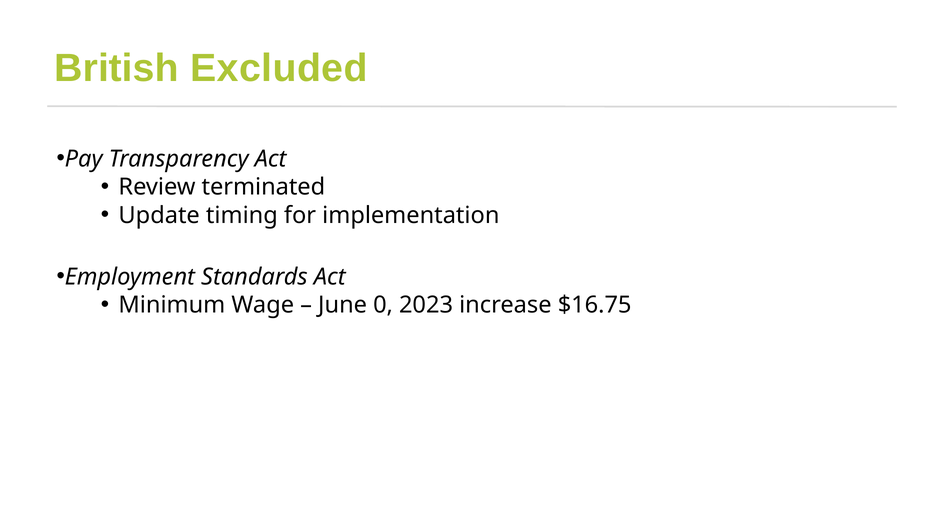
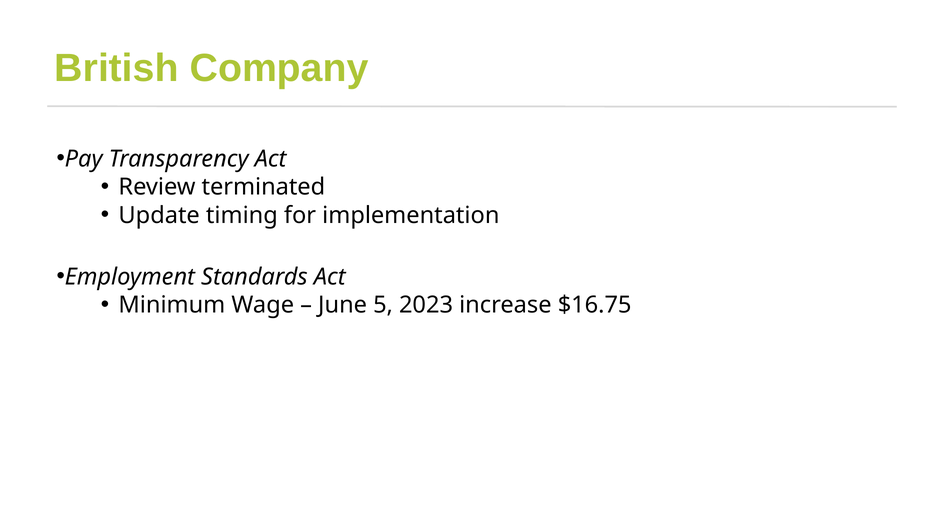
Excluded: Excluded -> Company
0: 0 -> 5
